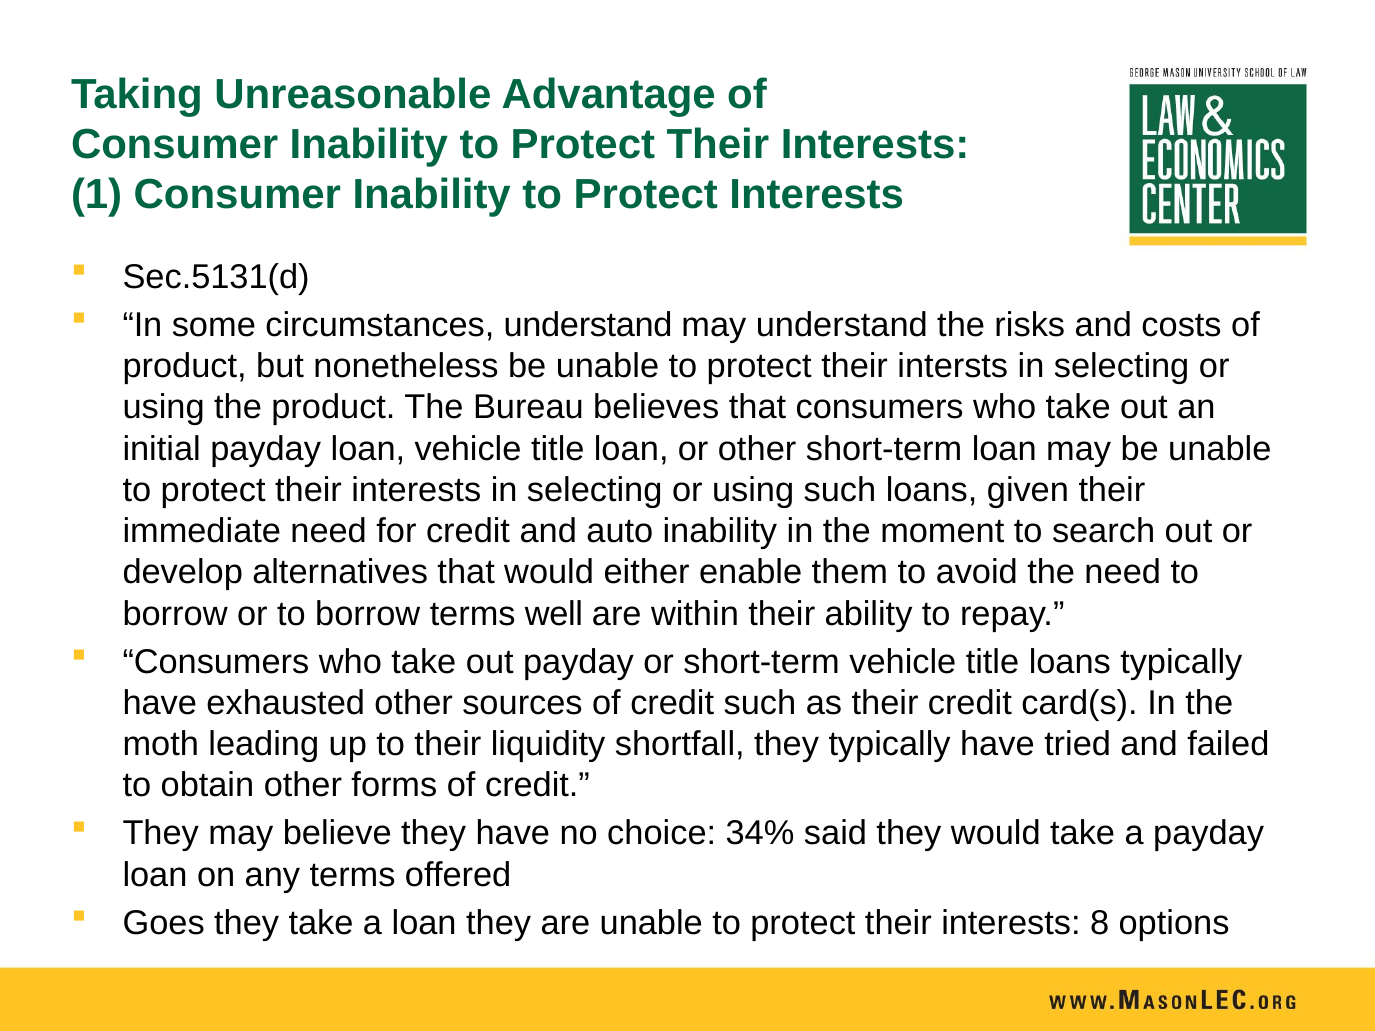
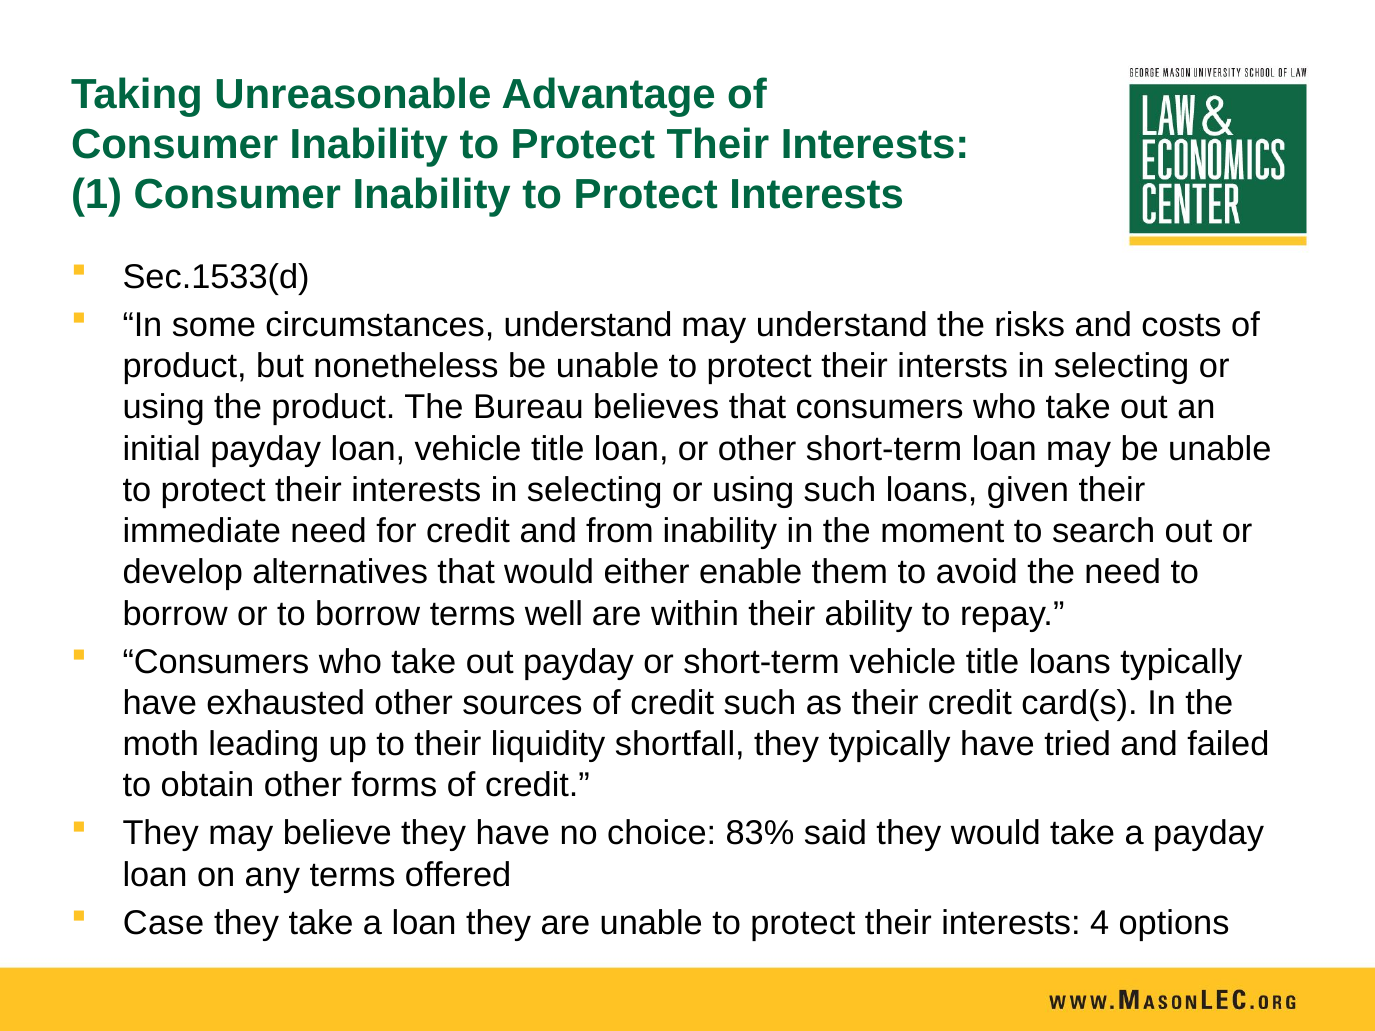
Sec.5131(d: Sec.5131(d -> Sec.1533(d
auto: auto -> from
34%: 34% -> 83%
Goes: Goes -> Case
8: 8 -> 4
